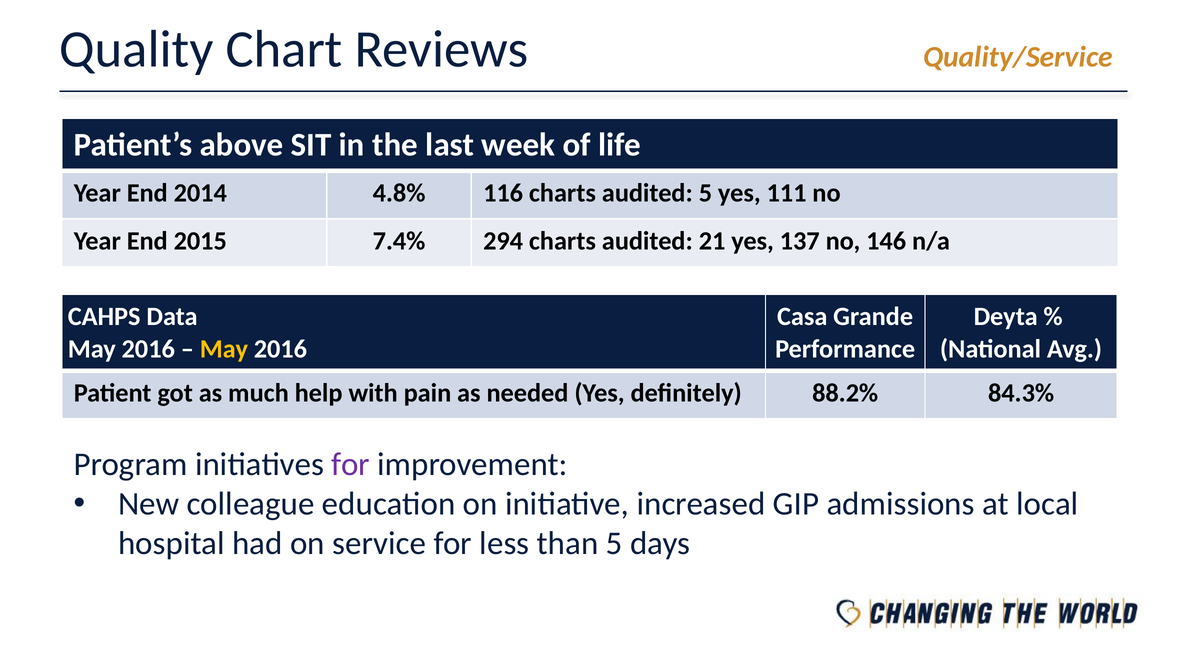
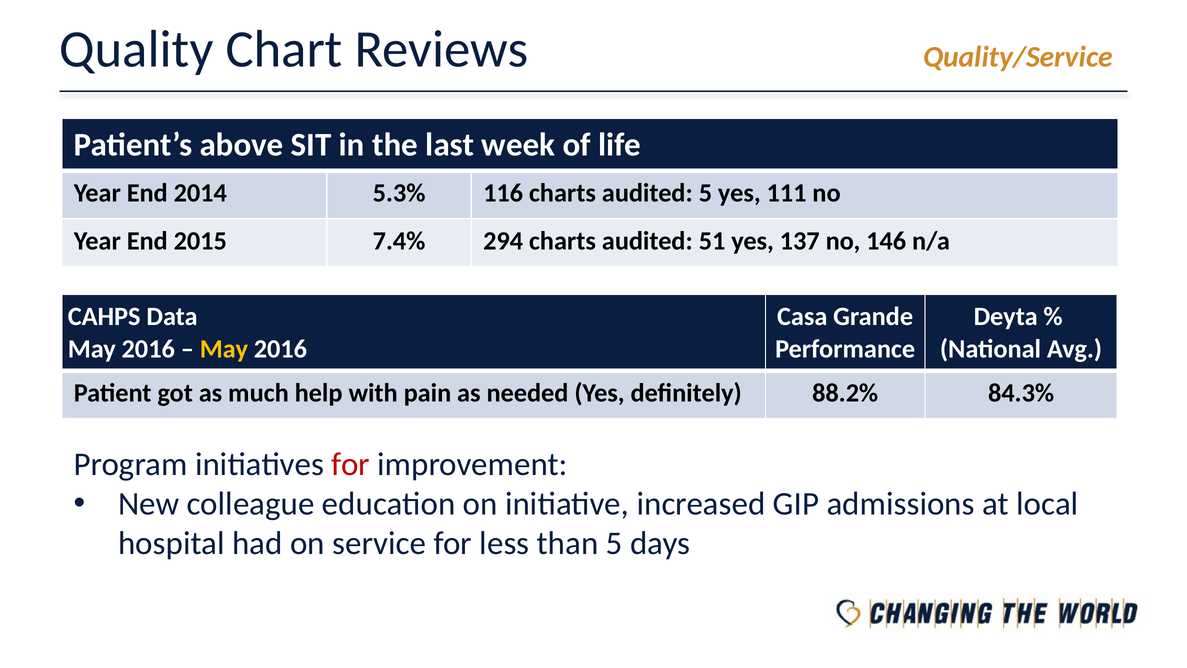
4.8%: 4.8% -> 5.3%
21: 21 -> 51
for at (351, 464) colour: purple -> red
